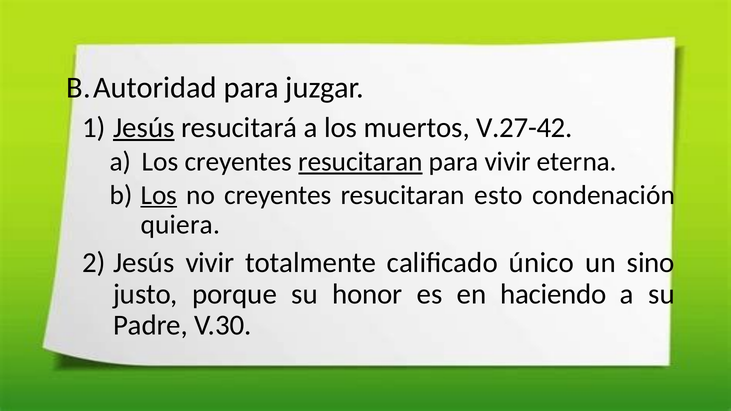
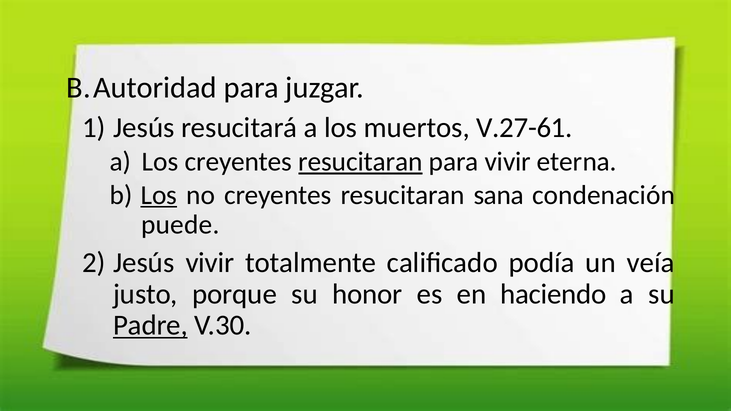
Jesús at (144, 128) underline: present -> none
V.27-42: V.27-42 -> V.27-61
esto: esto -> sana
quiera: quiera -> puede
único: único -> podía
sino: sino -> veía
Padre underline: none -> present
